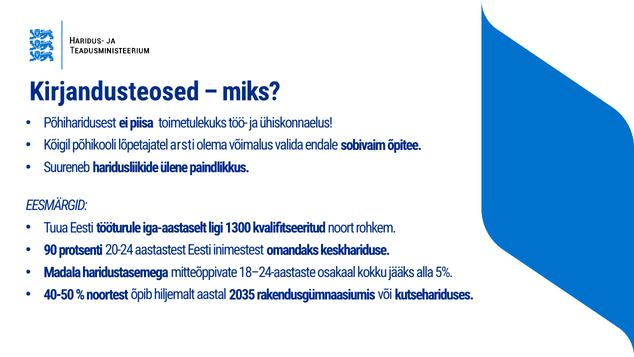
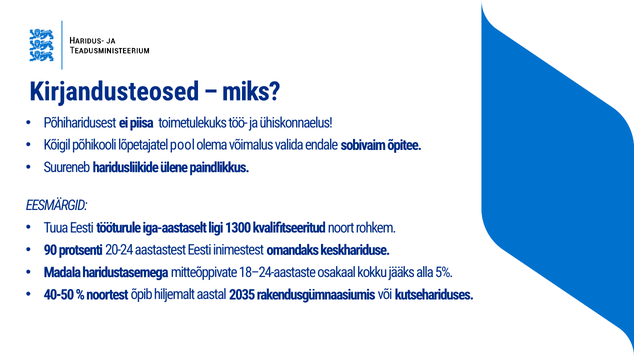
arsti: arsti -> pool
